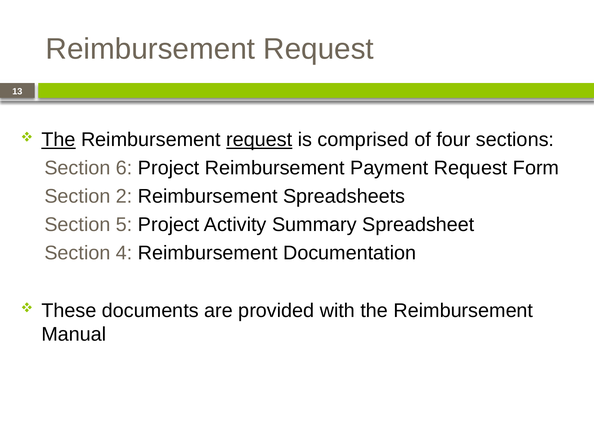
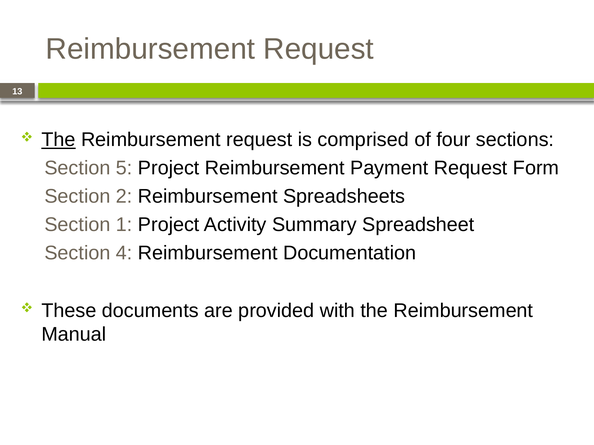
request at (259, 140) underline: present -> none
6: 6 -> 5
5: 5 -> 1
